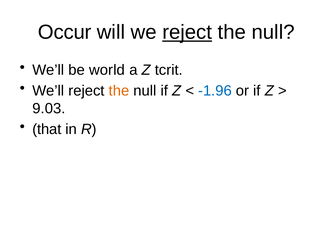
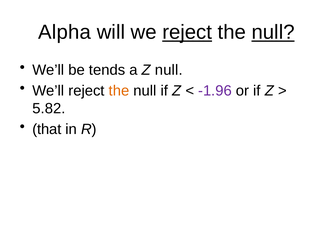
Occur: Occur -> Alpha
null at (273, 32) underline: none -> present
world: world -> tends
Z tcrit: tcrit -> null
-1.96 colour: blue -> purple
9.03: 9.03 -> 5.82
